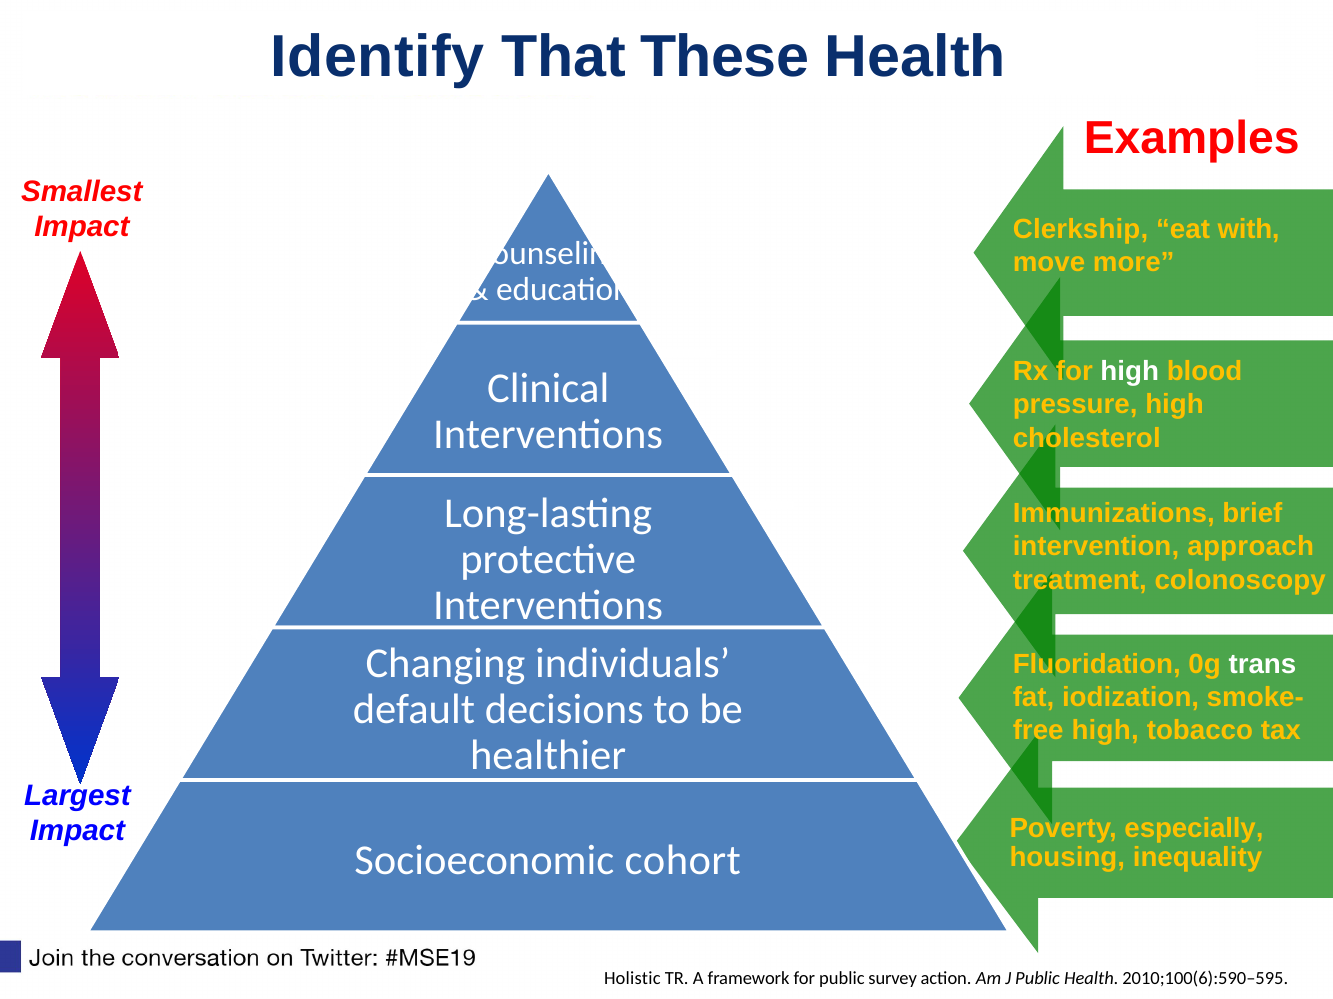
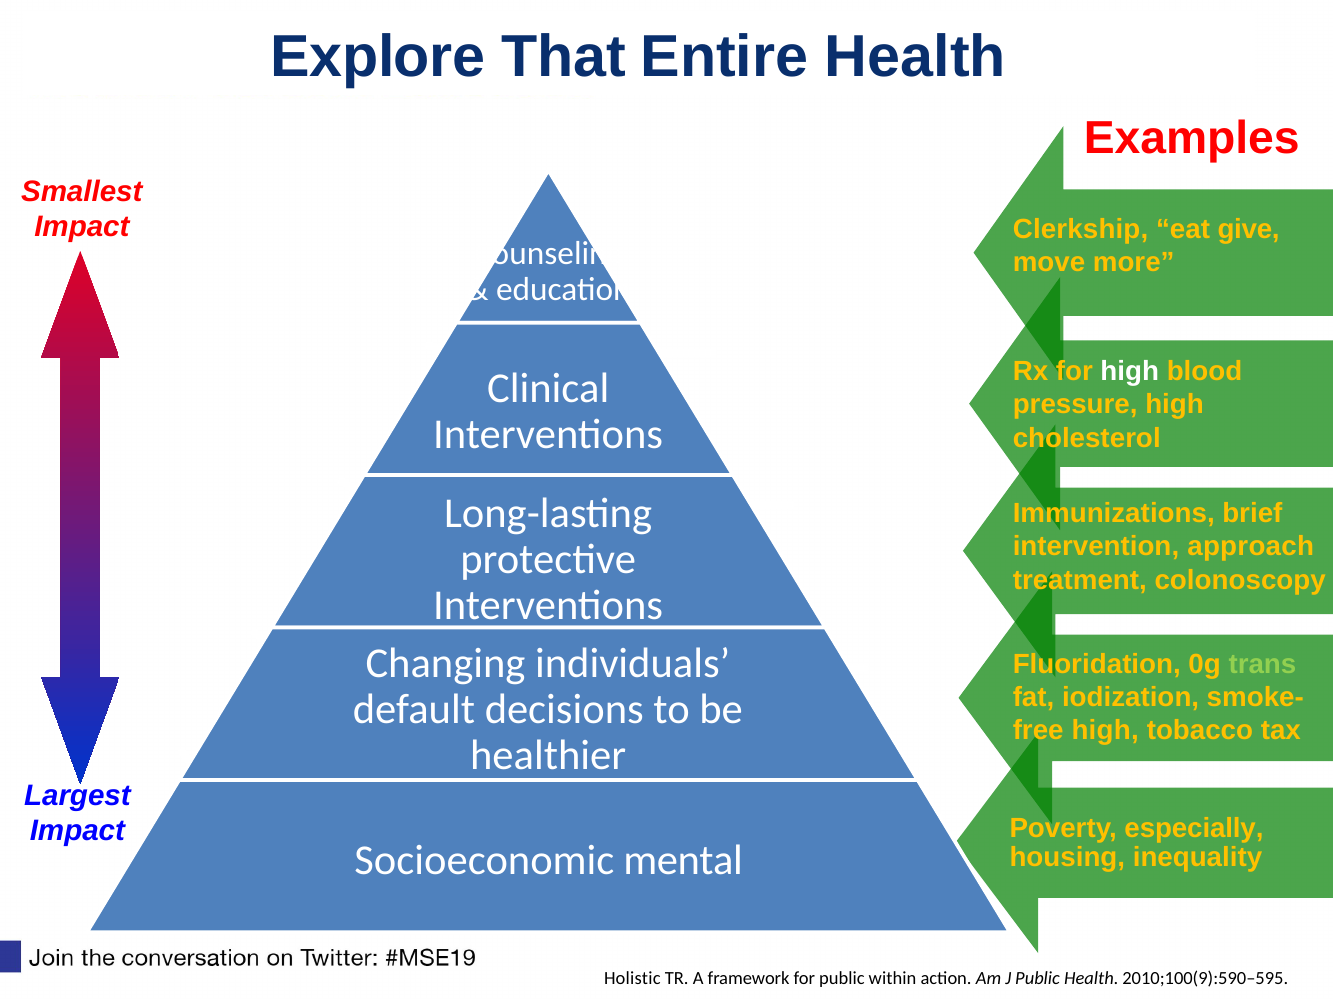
Identify: Identify -> Explore
These: These -> Entire
with: with -> give
trans colour: white -> light green
cohort: cohort -> mental
survey: survey -> within
2010;100(6):590–595: 2010;100(6):590–595 -> 2010;100(9):590–595
